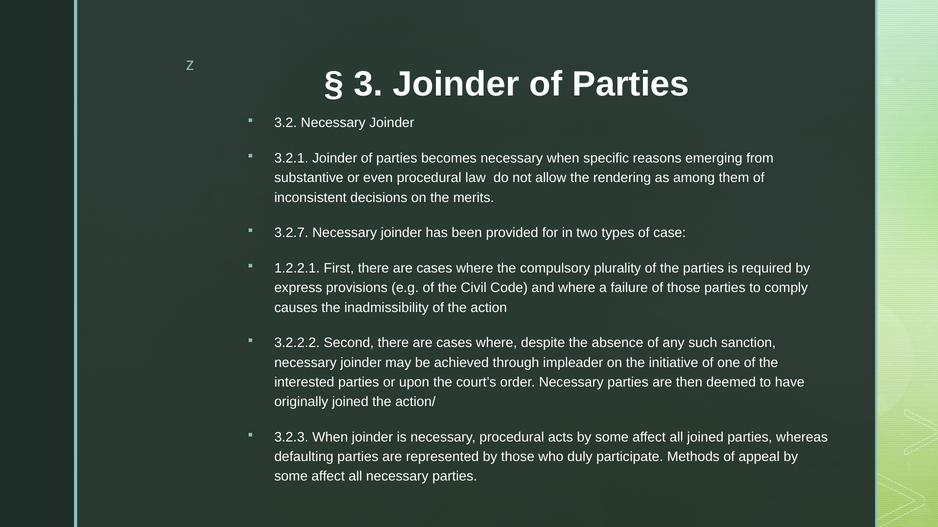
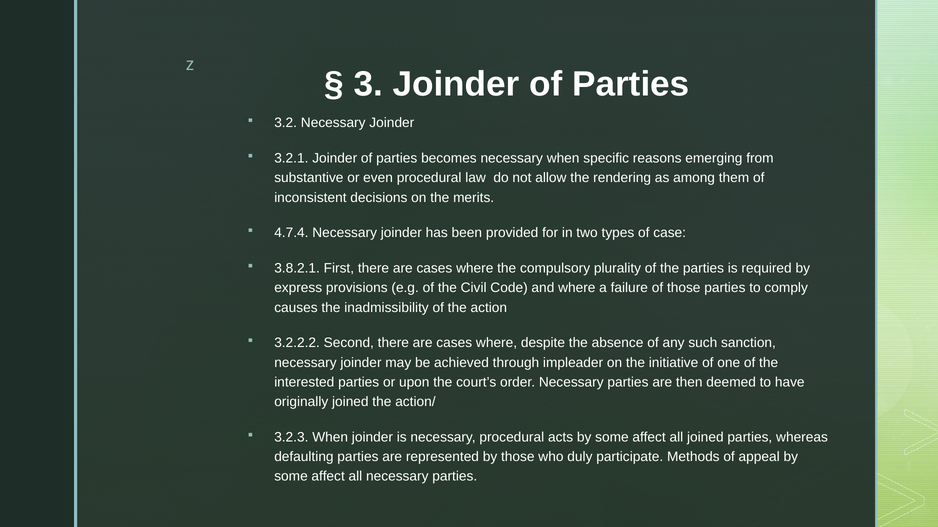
3.2.7: 3.2.7 -> 4.7.4
1.2.2.1: 1.2.2.1 -> 3.8.2.1
